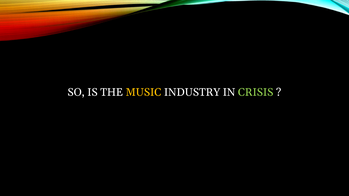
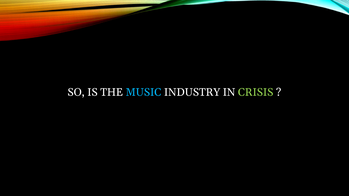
MUSIC colour: yellow -> light blue
